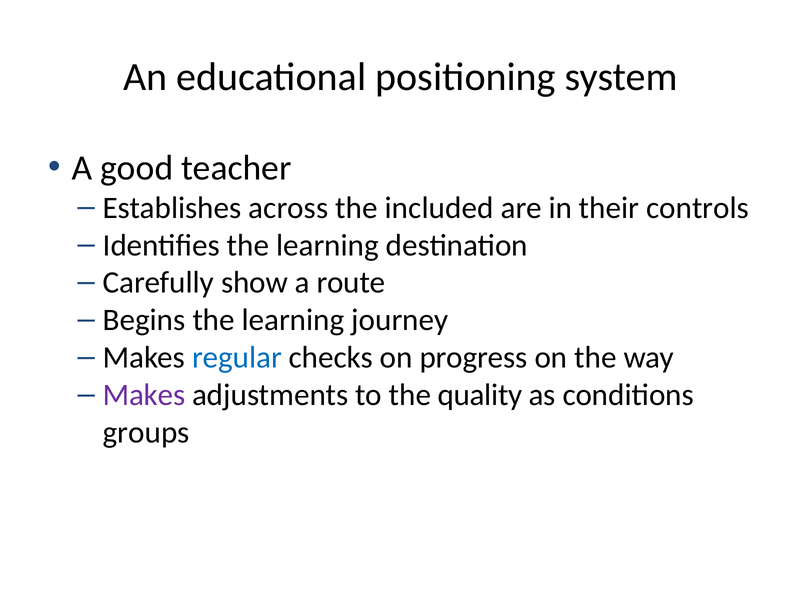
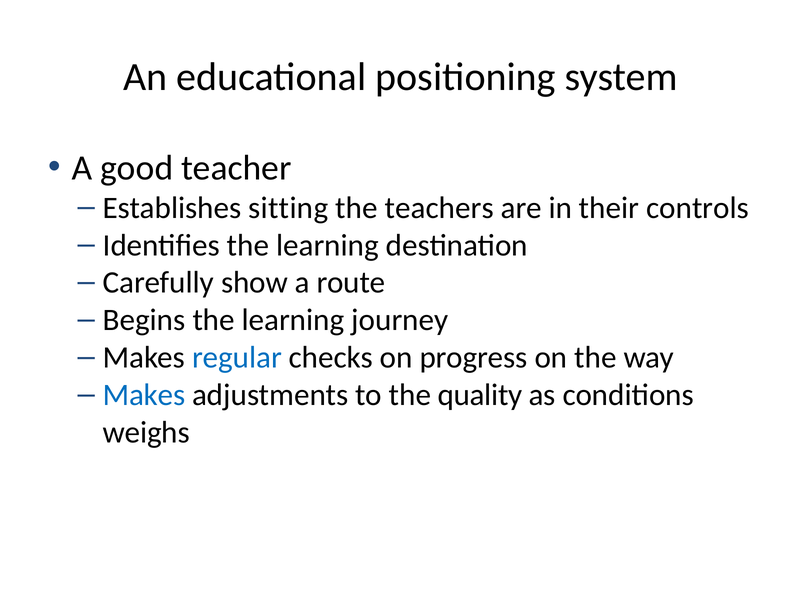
across: across -> sitting
included: included -> teachers
Makes at (144, 395) colour: purple -> blue
groups: groups -> weighs
